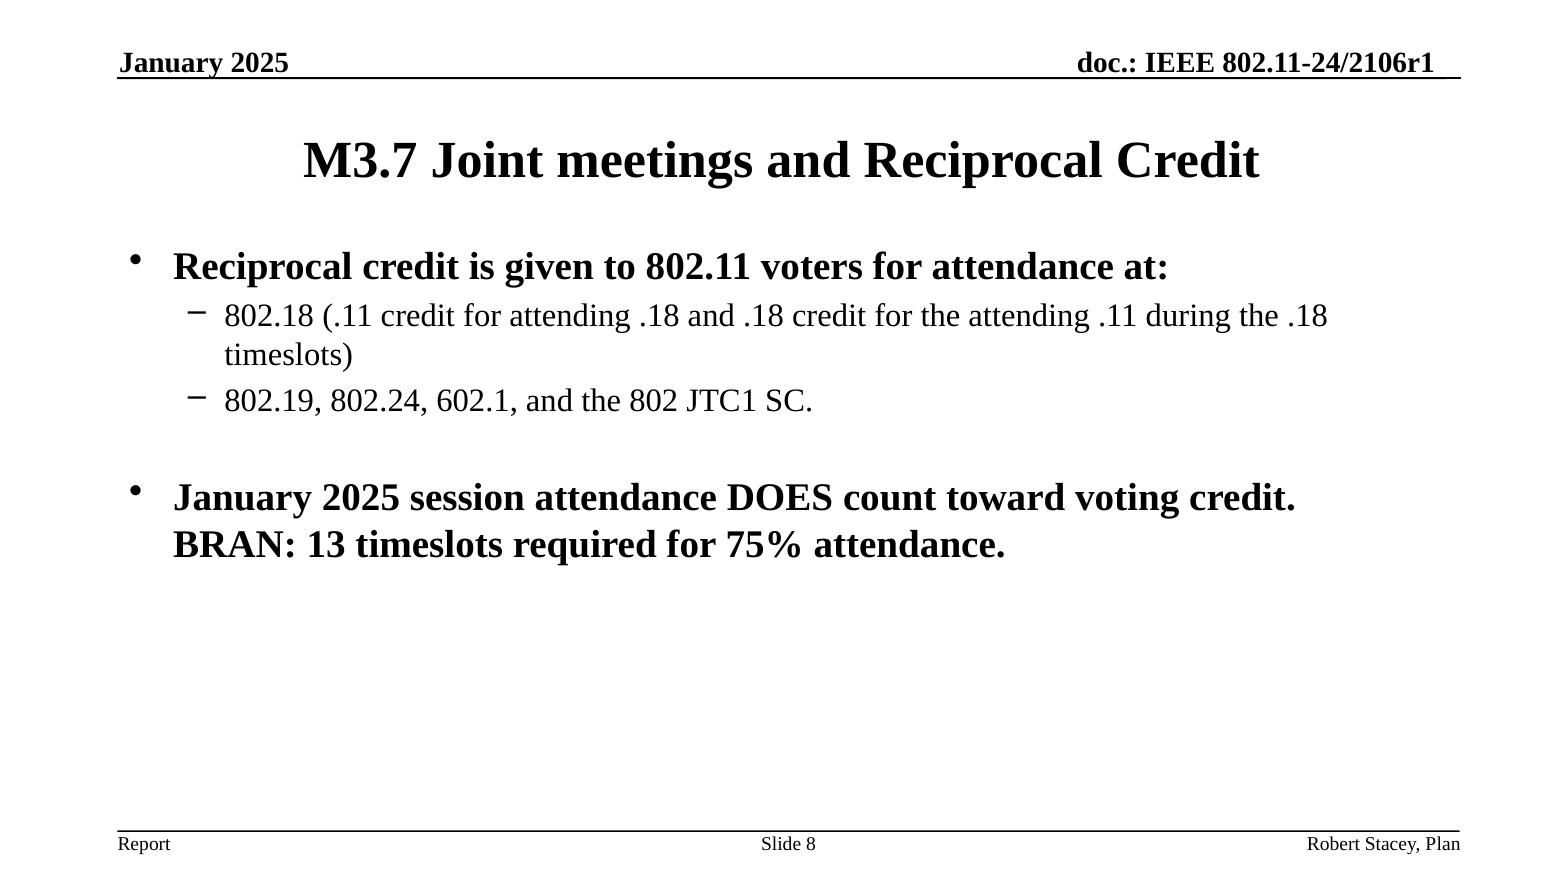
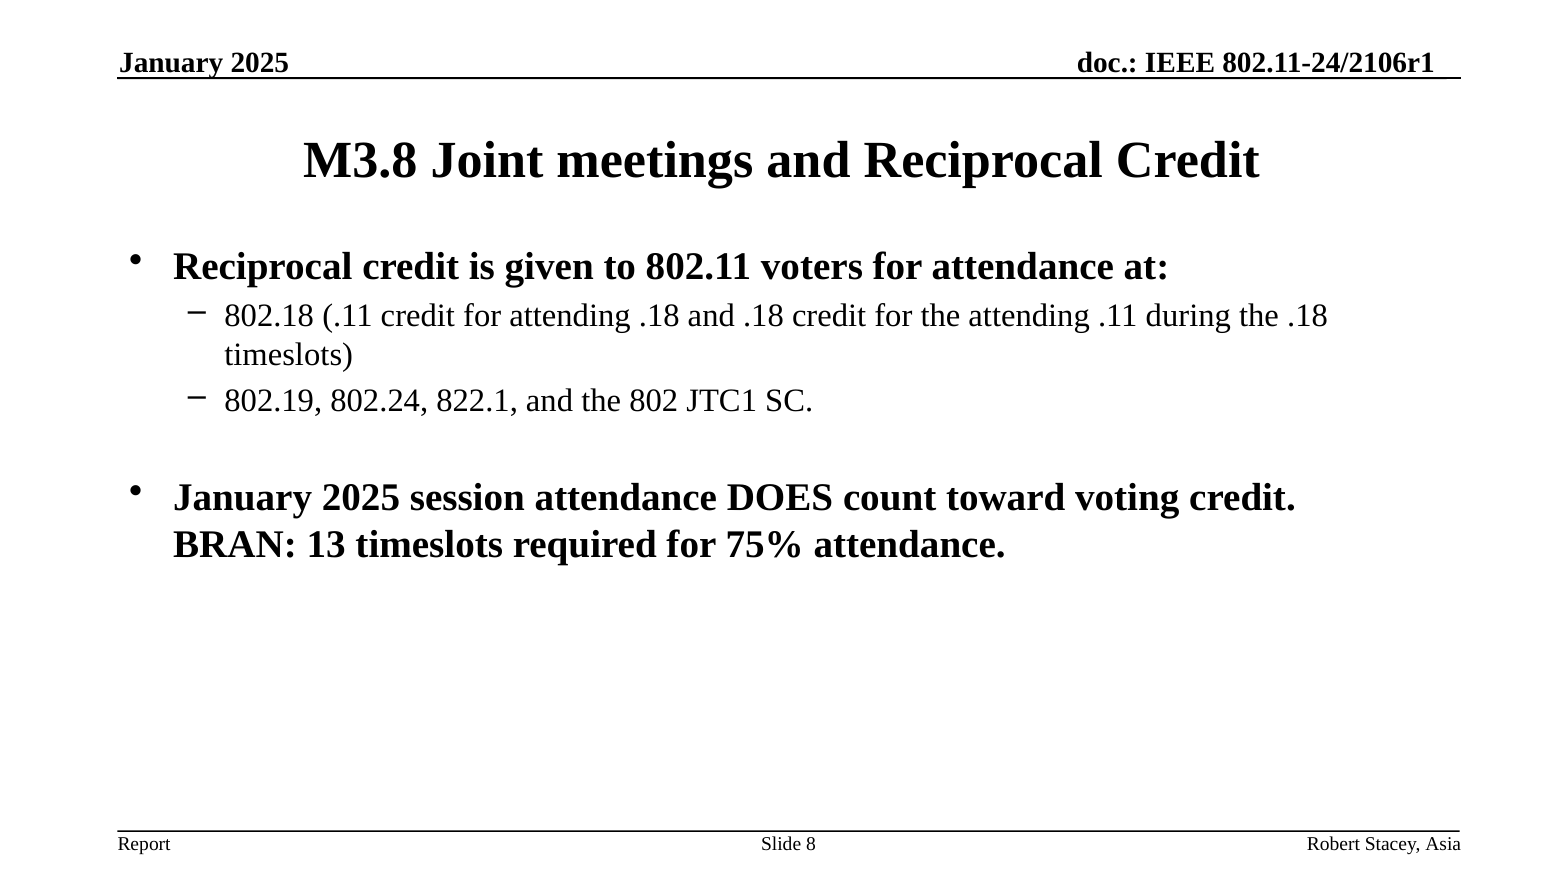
M3.7: M3.7 -> M3.8
602.1: 602.1 -> 822.1
Plan: Plan -> Asia
